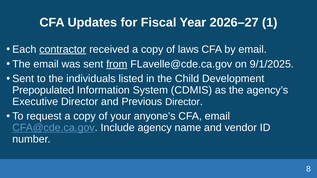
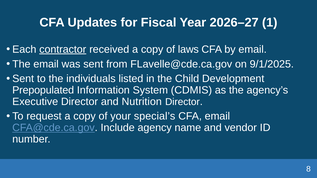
from underline: present -> none
Previous: Previous -> Nutrition
anyone’s: anyone’s -> special’s
